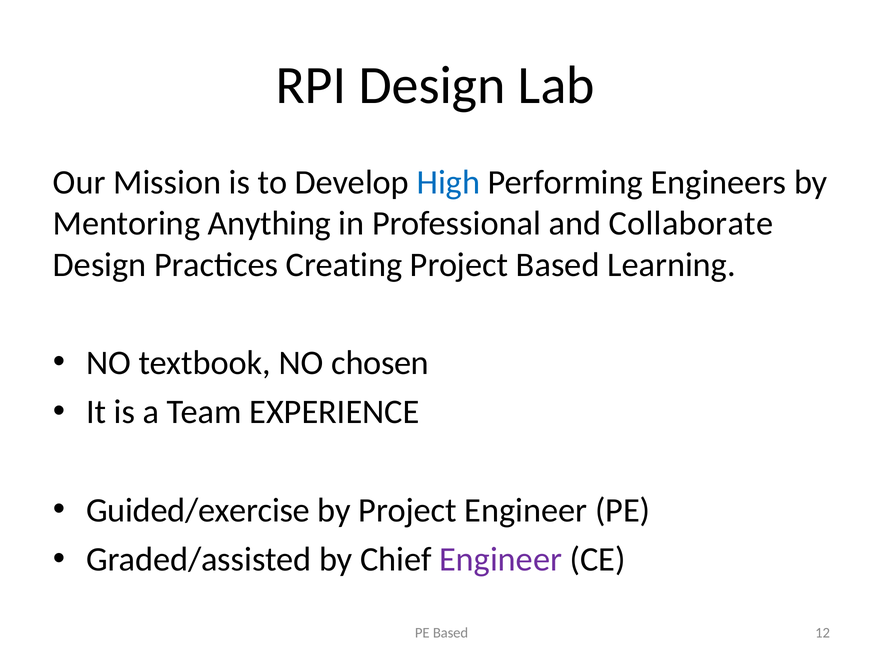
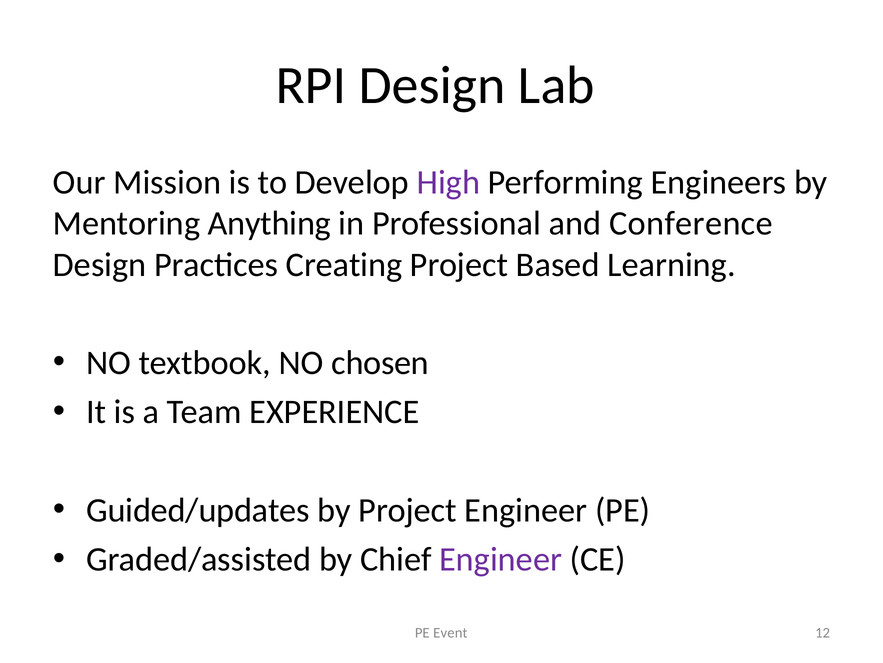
High colour: blue -> purple
Collaborate: Collaborate -> Conference
Guided/exercise: Guided/exercise -> Guided/updates
PE Based: Based -> Event
